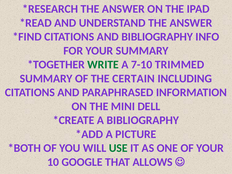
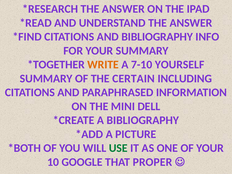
WRITE colour: green -> orange
TRIMMED: TRIMMED -> YOURSELF
ALLOWS: ALLOWS -> PROPER
